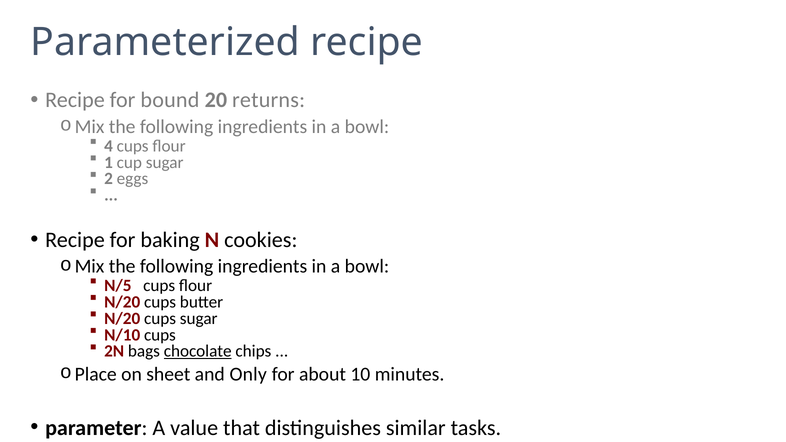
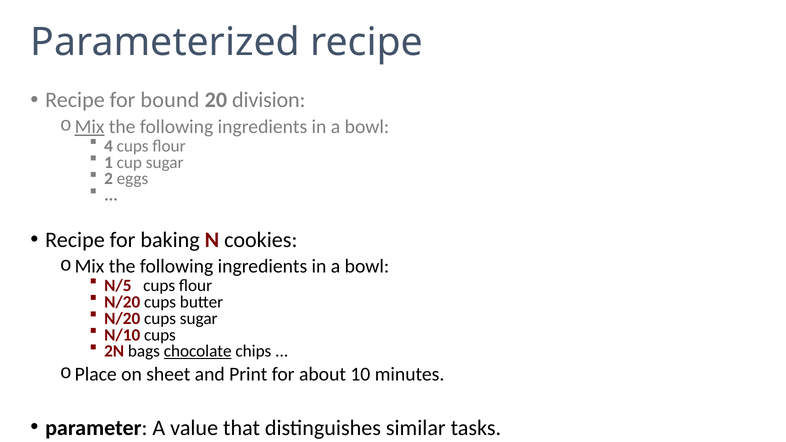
returns: returns -> division
Mix at (90, 127) underline: none -> present
Only: Only -> Print
